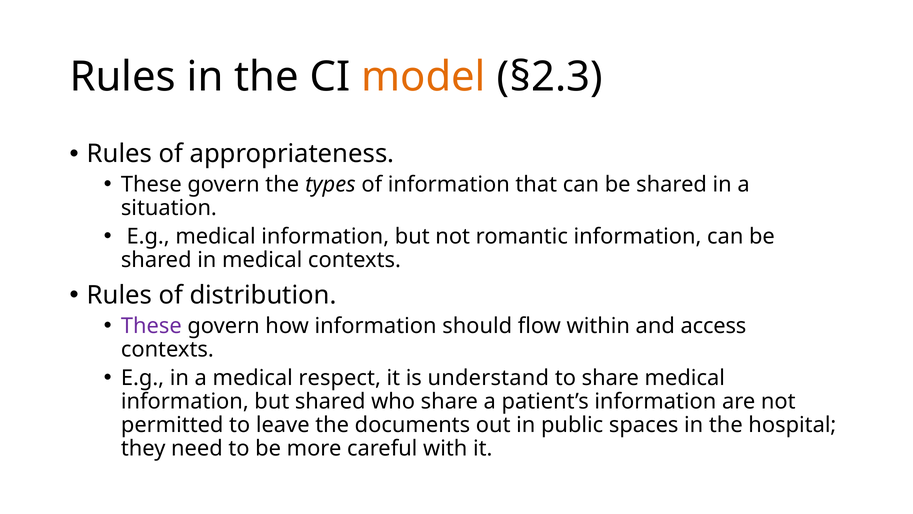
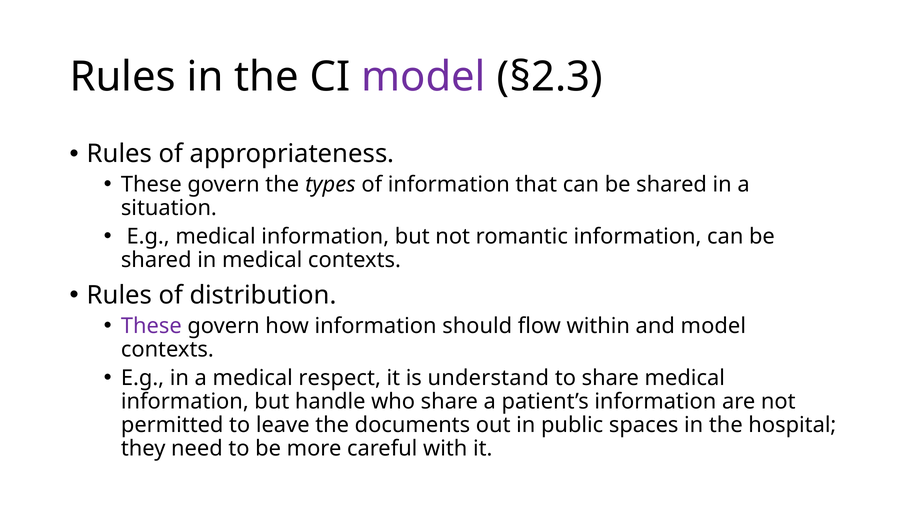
model at (423, 77) colour: orange -> purple
and access: access -> model
but shared: shared -> handle
